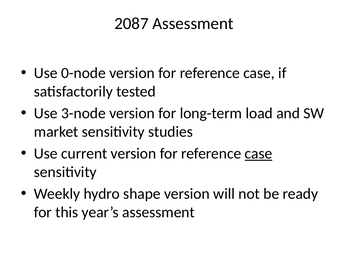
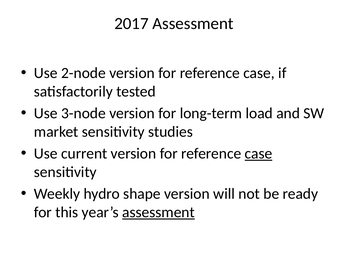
2087: 2087 -> 2017
0-node: 0-node -> 2-node
assessment at (158, 212) underline: none -> present
